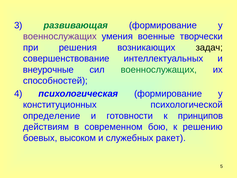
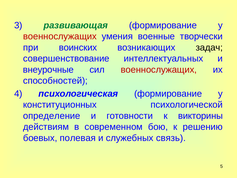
военнослужащих at (60, 36) colour: purple -> red
решения: решения -> воинских
военнослужащих at (159, 70) colour: green -> red
принципов: принципов -> викторины
высоком: высоком -> полевая
ракет: ракет -> связь
